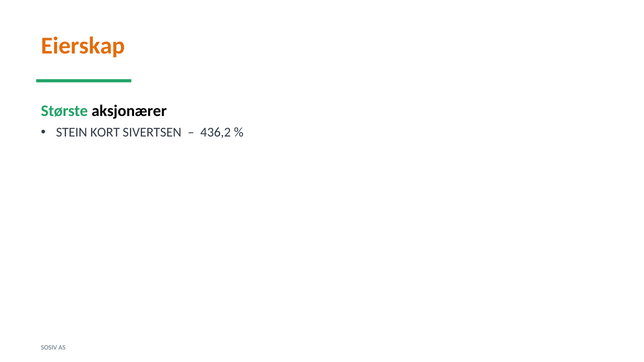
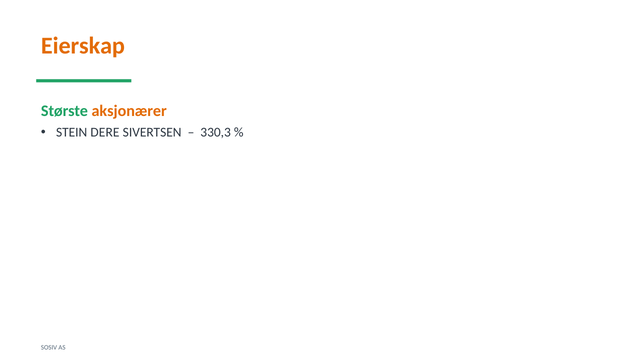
aksjonærer colour: black -> orange
KORT: KORT -> DERE
436,2: 436,2 -> 330,3
